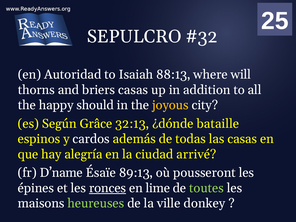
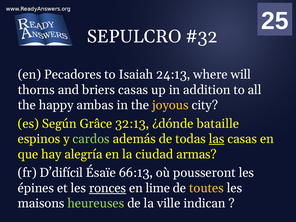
Autoridad: Autoridad -> Pecadores
88:13: 88:13 -> 24:13
should: should -> ambas
cardos colour: white -> light green
las underline: none -> present
arrivé: arrivé -> armas
D’name: D’name -> D’difícil
89:13: 89:13 -> 66:13
toutes colour: light green -> yellow
donkey: donkey -> indican
